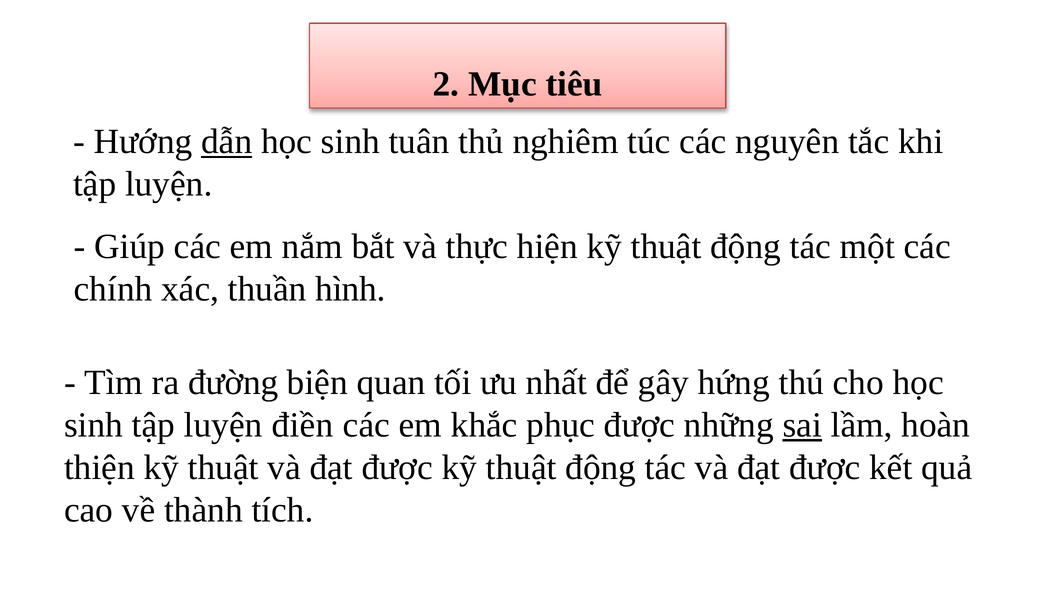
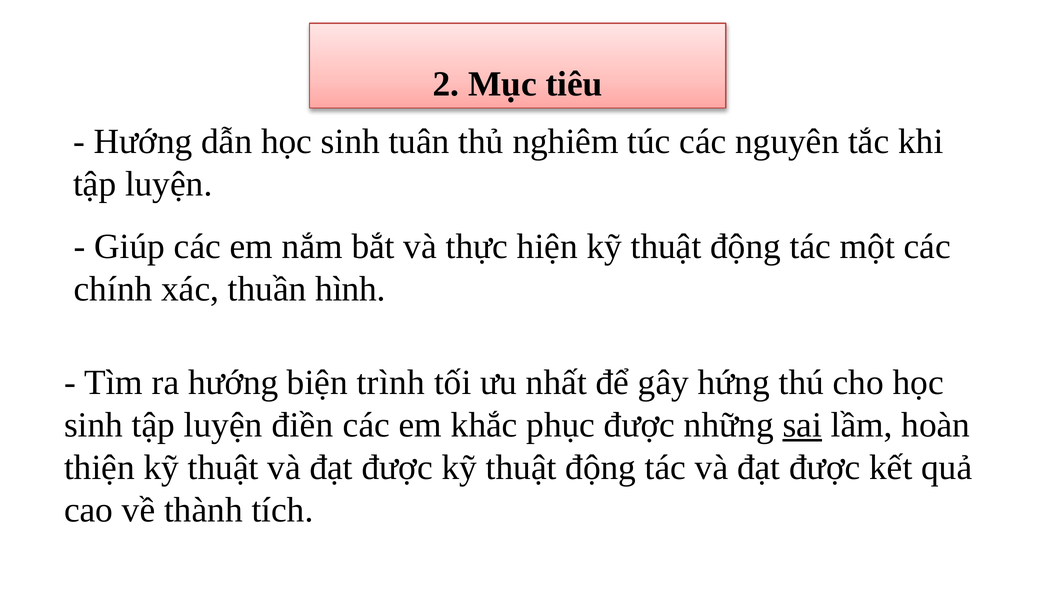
dẫn underline: present -> none
ra đường: đường -> hướng
quan: quan -> trình
